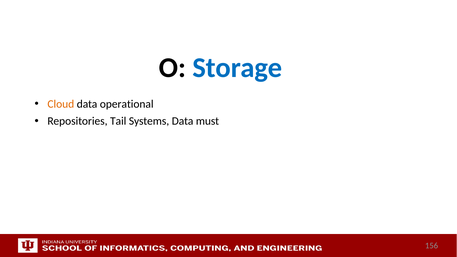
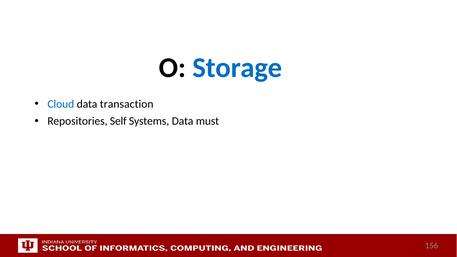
Cloud colour: orange -> blue
operational: operational -> transaction
Tail: Tail -> Self
